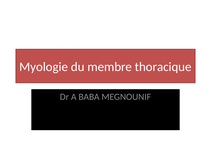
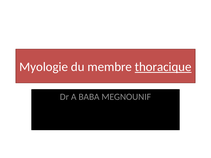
thoracique underline: none -> present
